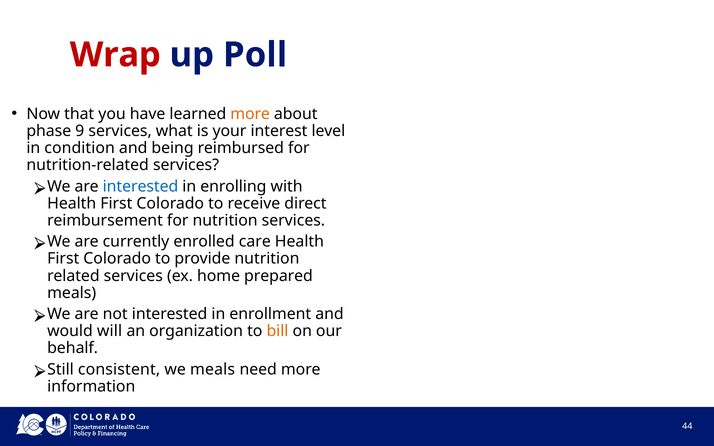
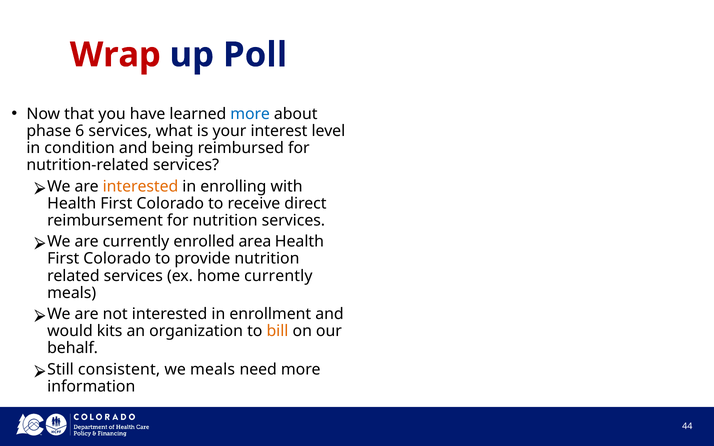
more at (250, 114) colour: orange -> blue
9: 9 -> 6
interested at (140, 186) colour: blue -> orange
care: care -> area
home prepared: prepared -> currently
will: will -> kits
